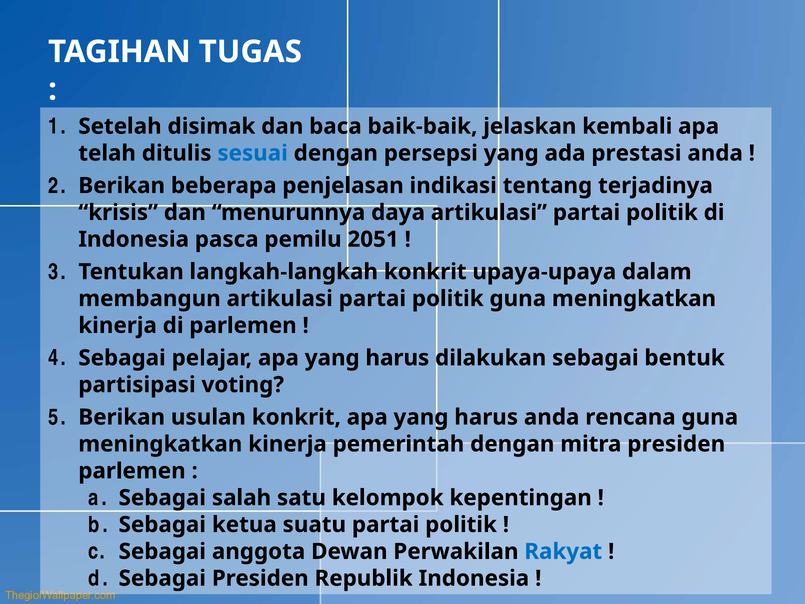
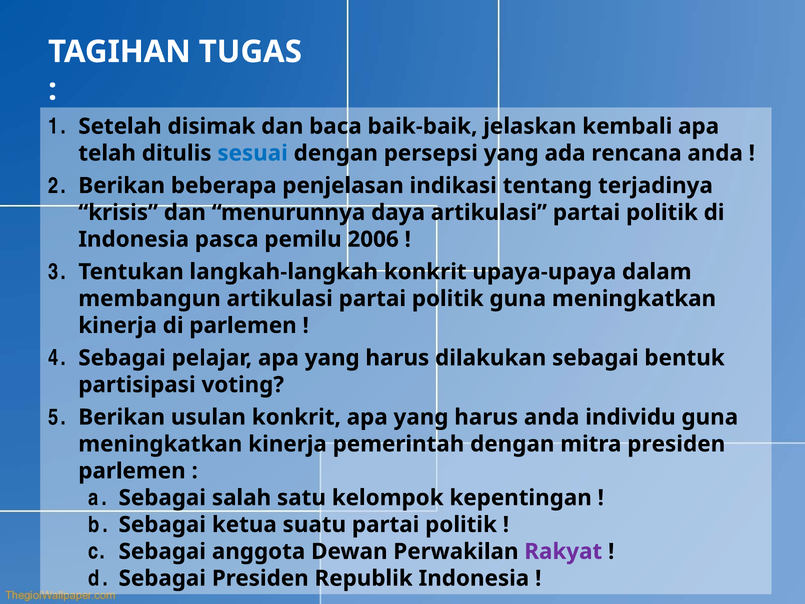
prestasi: prestasi -> rencana
2051: 2051 -> 2006
rencana: rencana -> individu
Rakyat colour: blue -> purple
